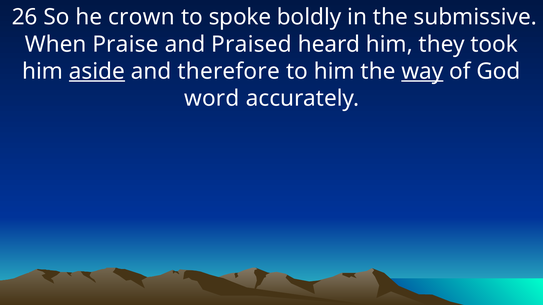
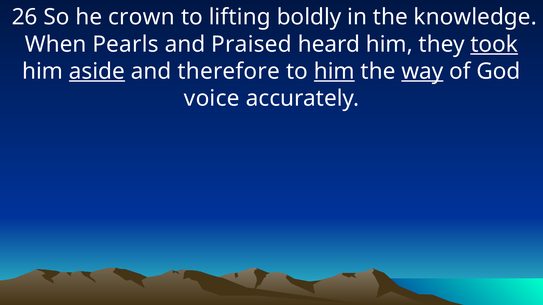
spoke: spoke -> lifting
submissive: submissive -> knowledge
Praise: Praise -> Pearls
took underline: none -> present
him at (334, 71) underline: none -> present
word: word -> voice
